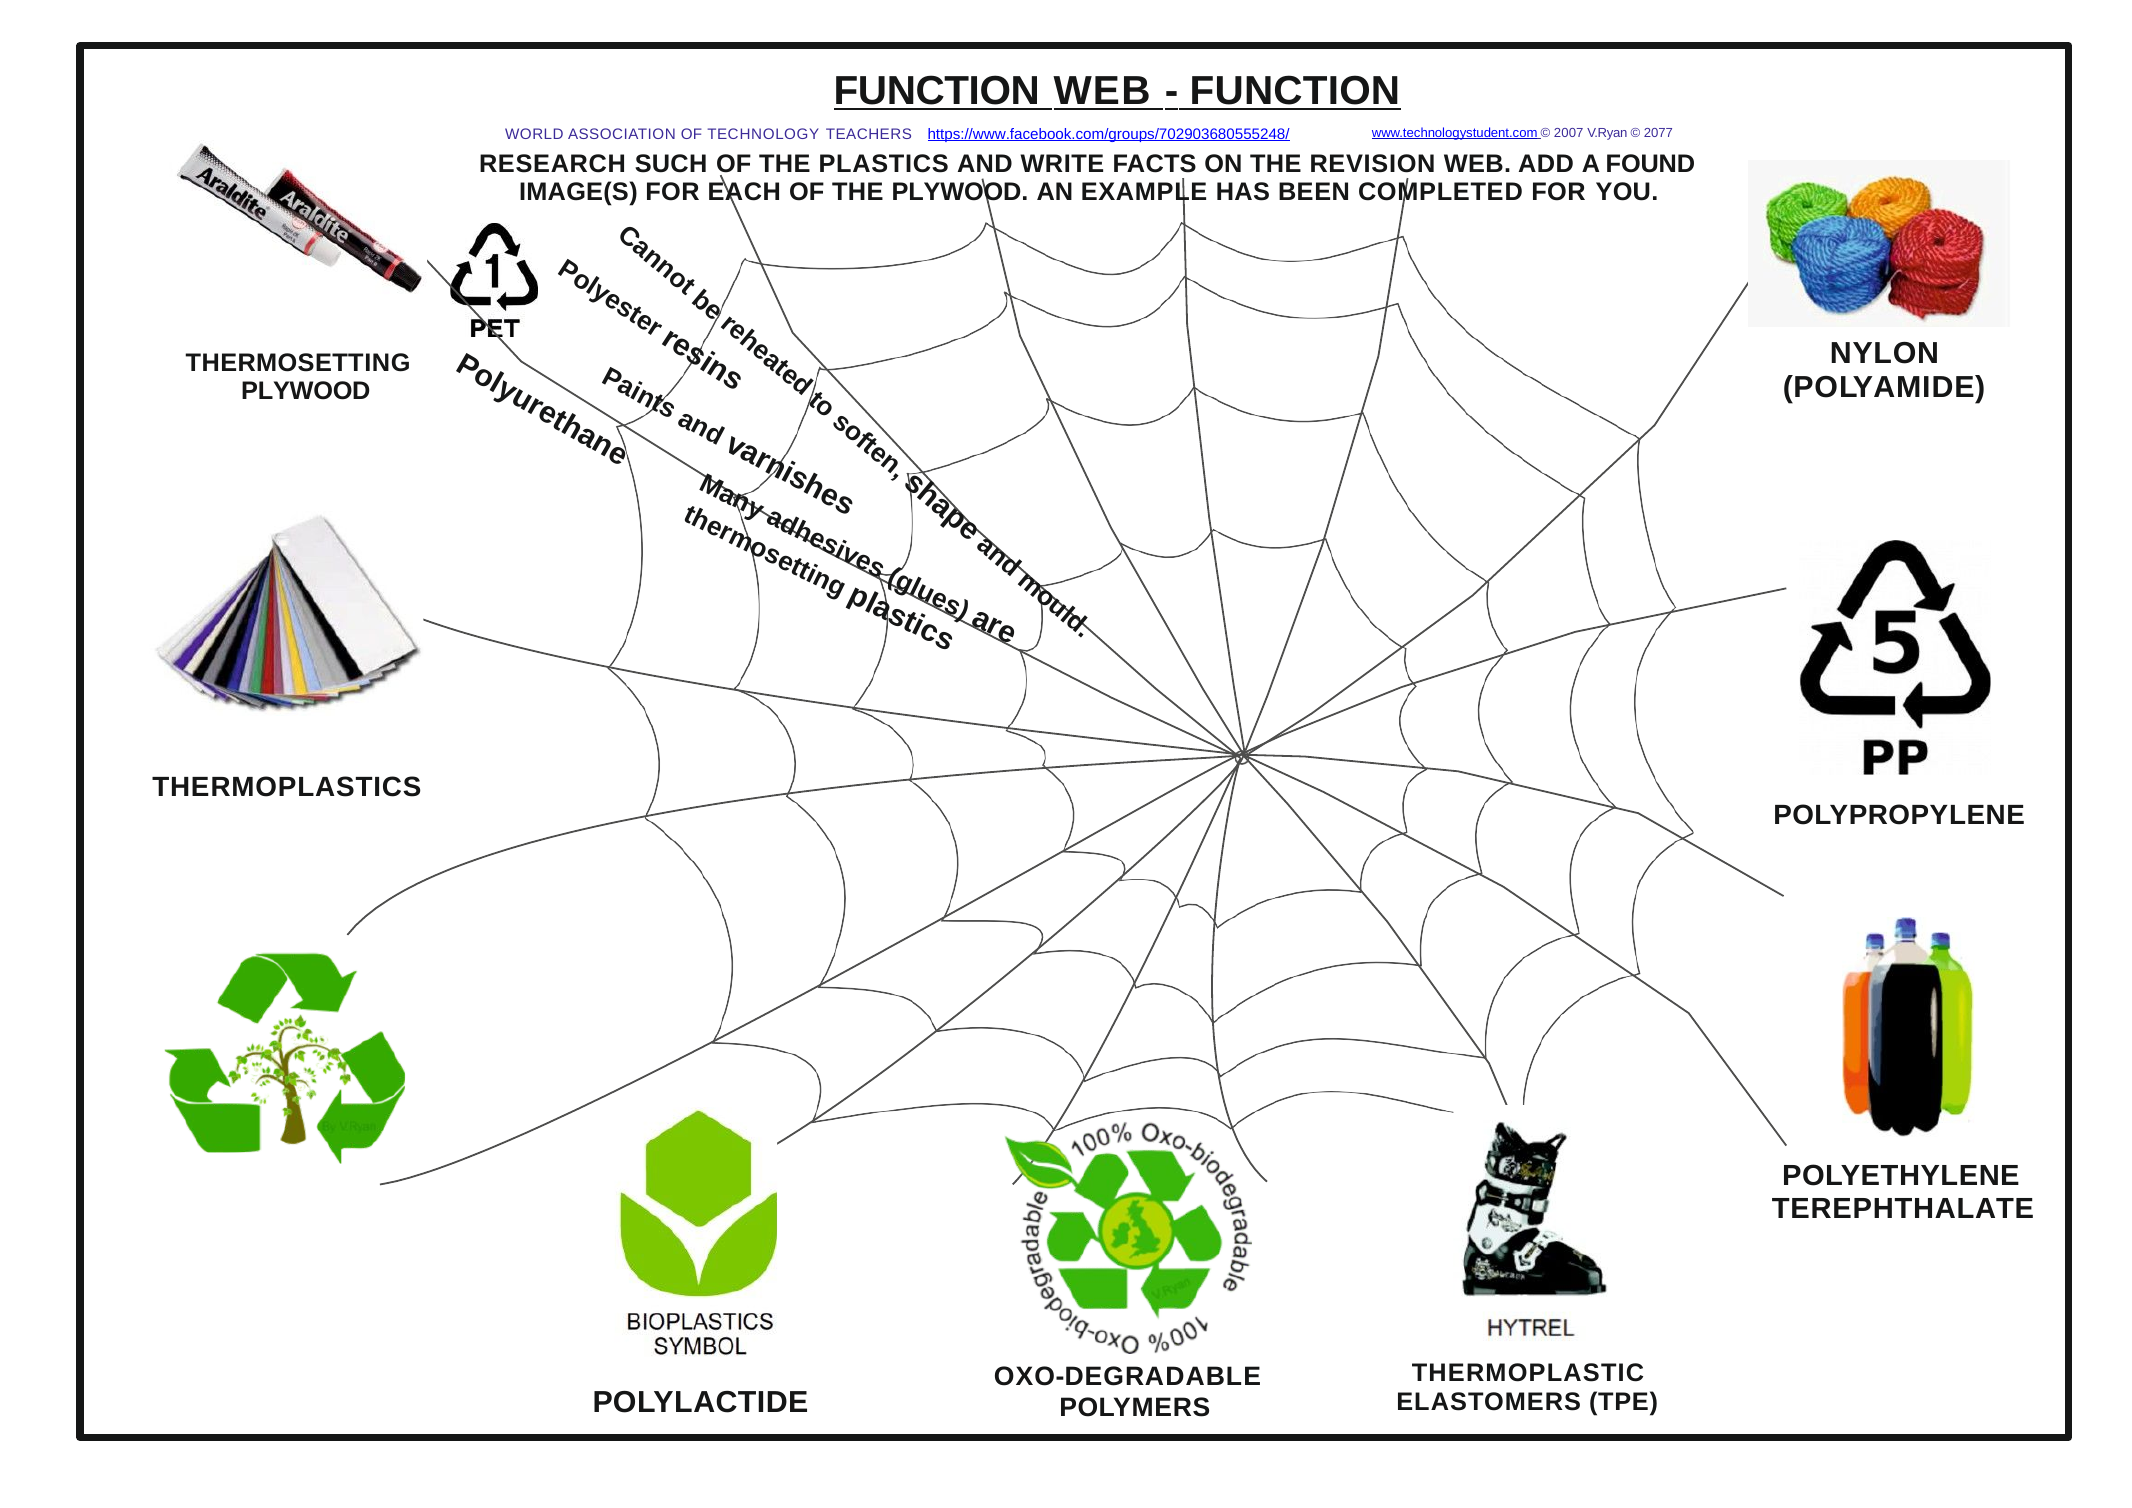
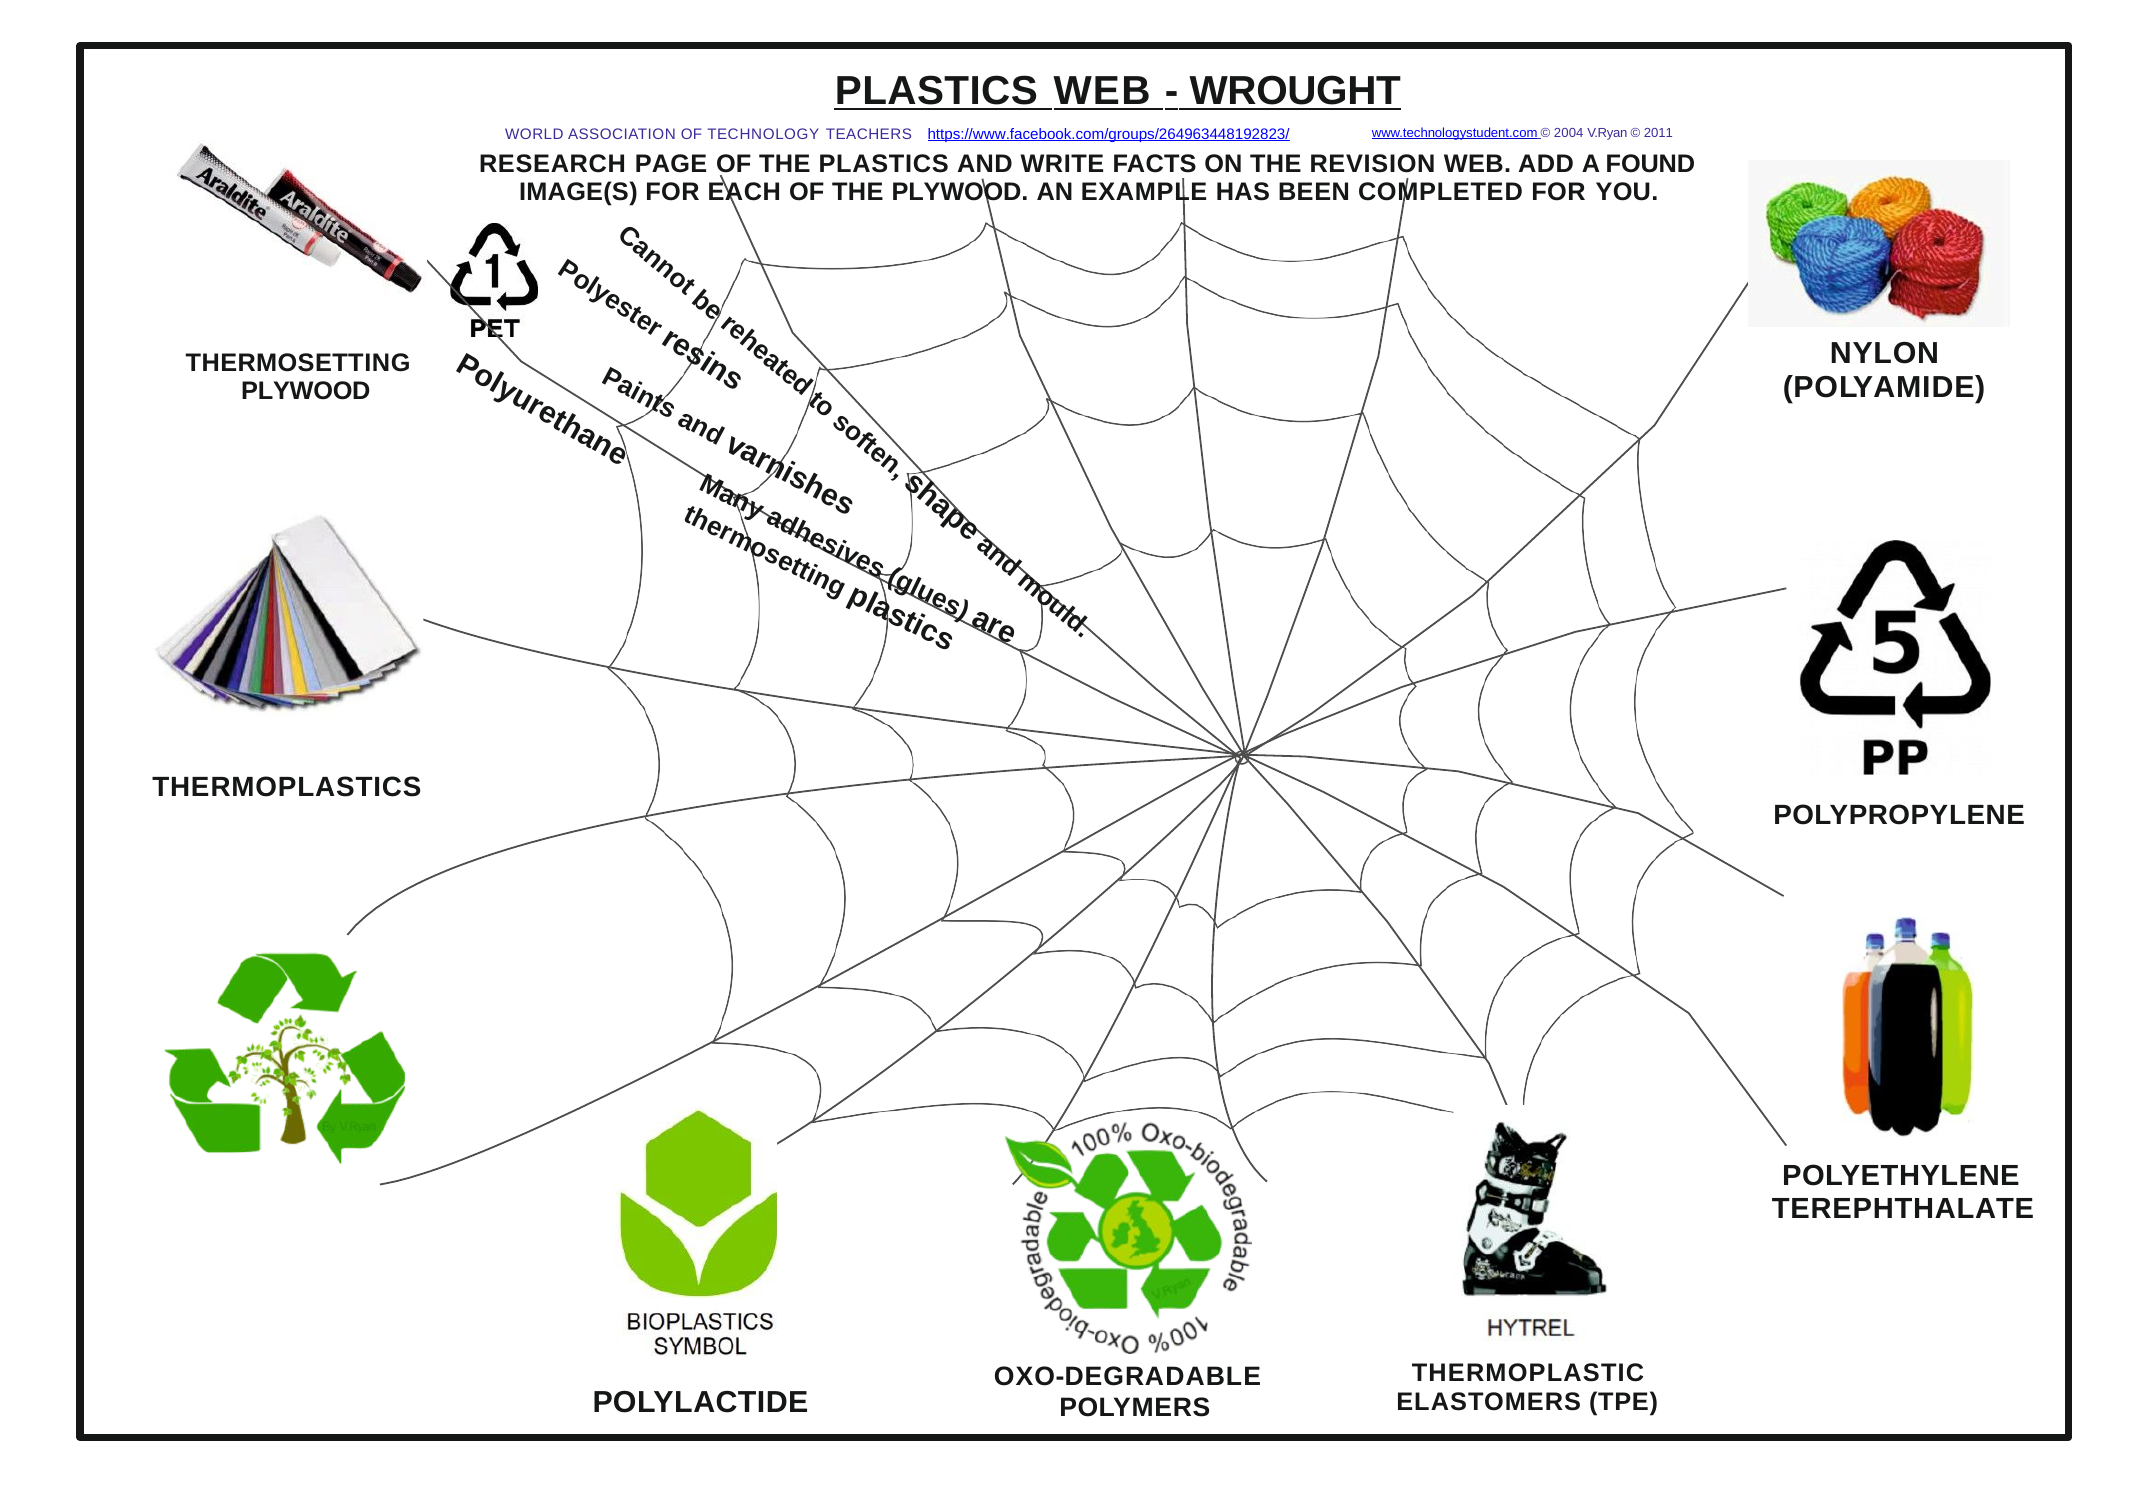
FUNCTION at (937, 91): FUNCTION -> PLASTICS
FUNCTION at (1295, 91): FUNCTION -> WROUGHT
https://www.facebook.com/groups/702903680555248/: https://www.facebook.com/groups/702903680555248/ -> https://www.facebook.com/groups/264963448192823/
2007: 2007 -> 2004
2077: 2077 -> 2011
SUCH: SUCH -> PAGE
